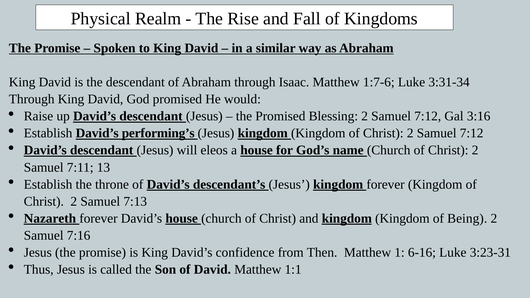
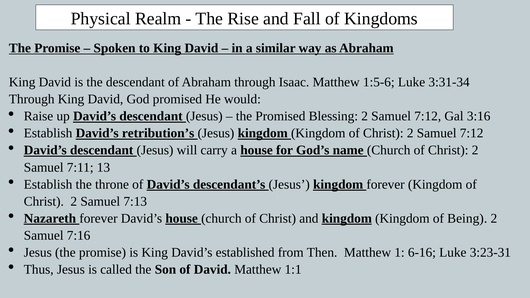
1:7-6: 1:7-6 -> 1:5-6
performing’s: performing’s -> retribution’s
eleos: eleos -> carry
confidence: confidence -> established
